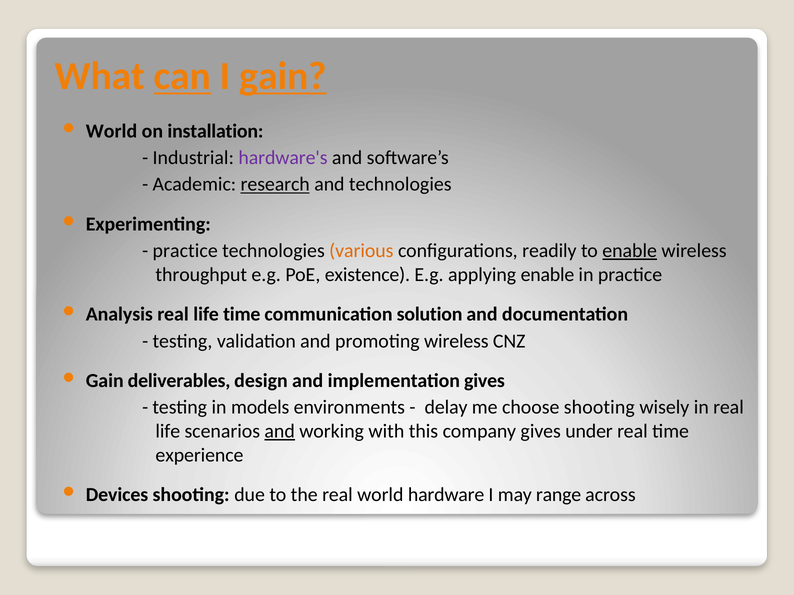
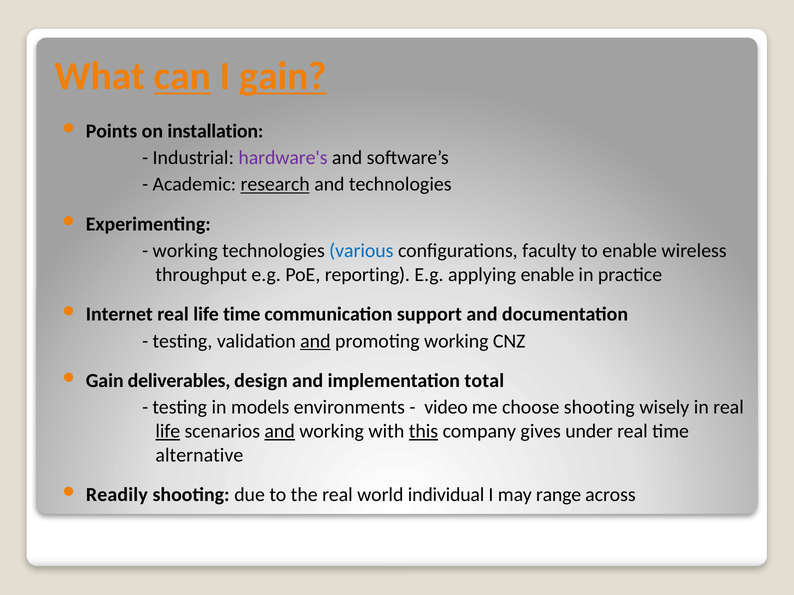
World at (111, 131): World -> Points
practice at (185, 251): practice -> working
various colour: orange -> blue
readily: readily -> faculty
enable at (630, 251) underline: present -> none
existence: existence -> reporting
Analysis: Analysis -> Internet
solution: solution -> support
and at (315, 341) underline: none -> present
promoting wireless: wireless -> working
implementation gives: gives -> total
delay: delay -> video
life at (168, 432) underline: none -> present
this underline: none -> present
experience: experience -> alternative
Devices: Devices -> Readily
hardware: hardware -> individual
